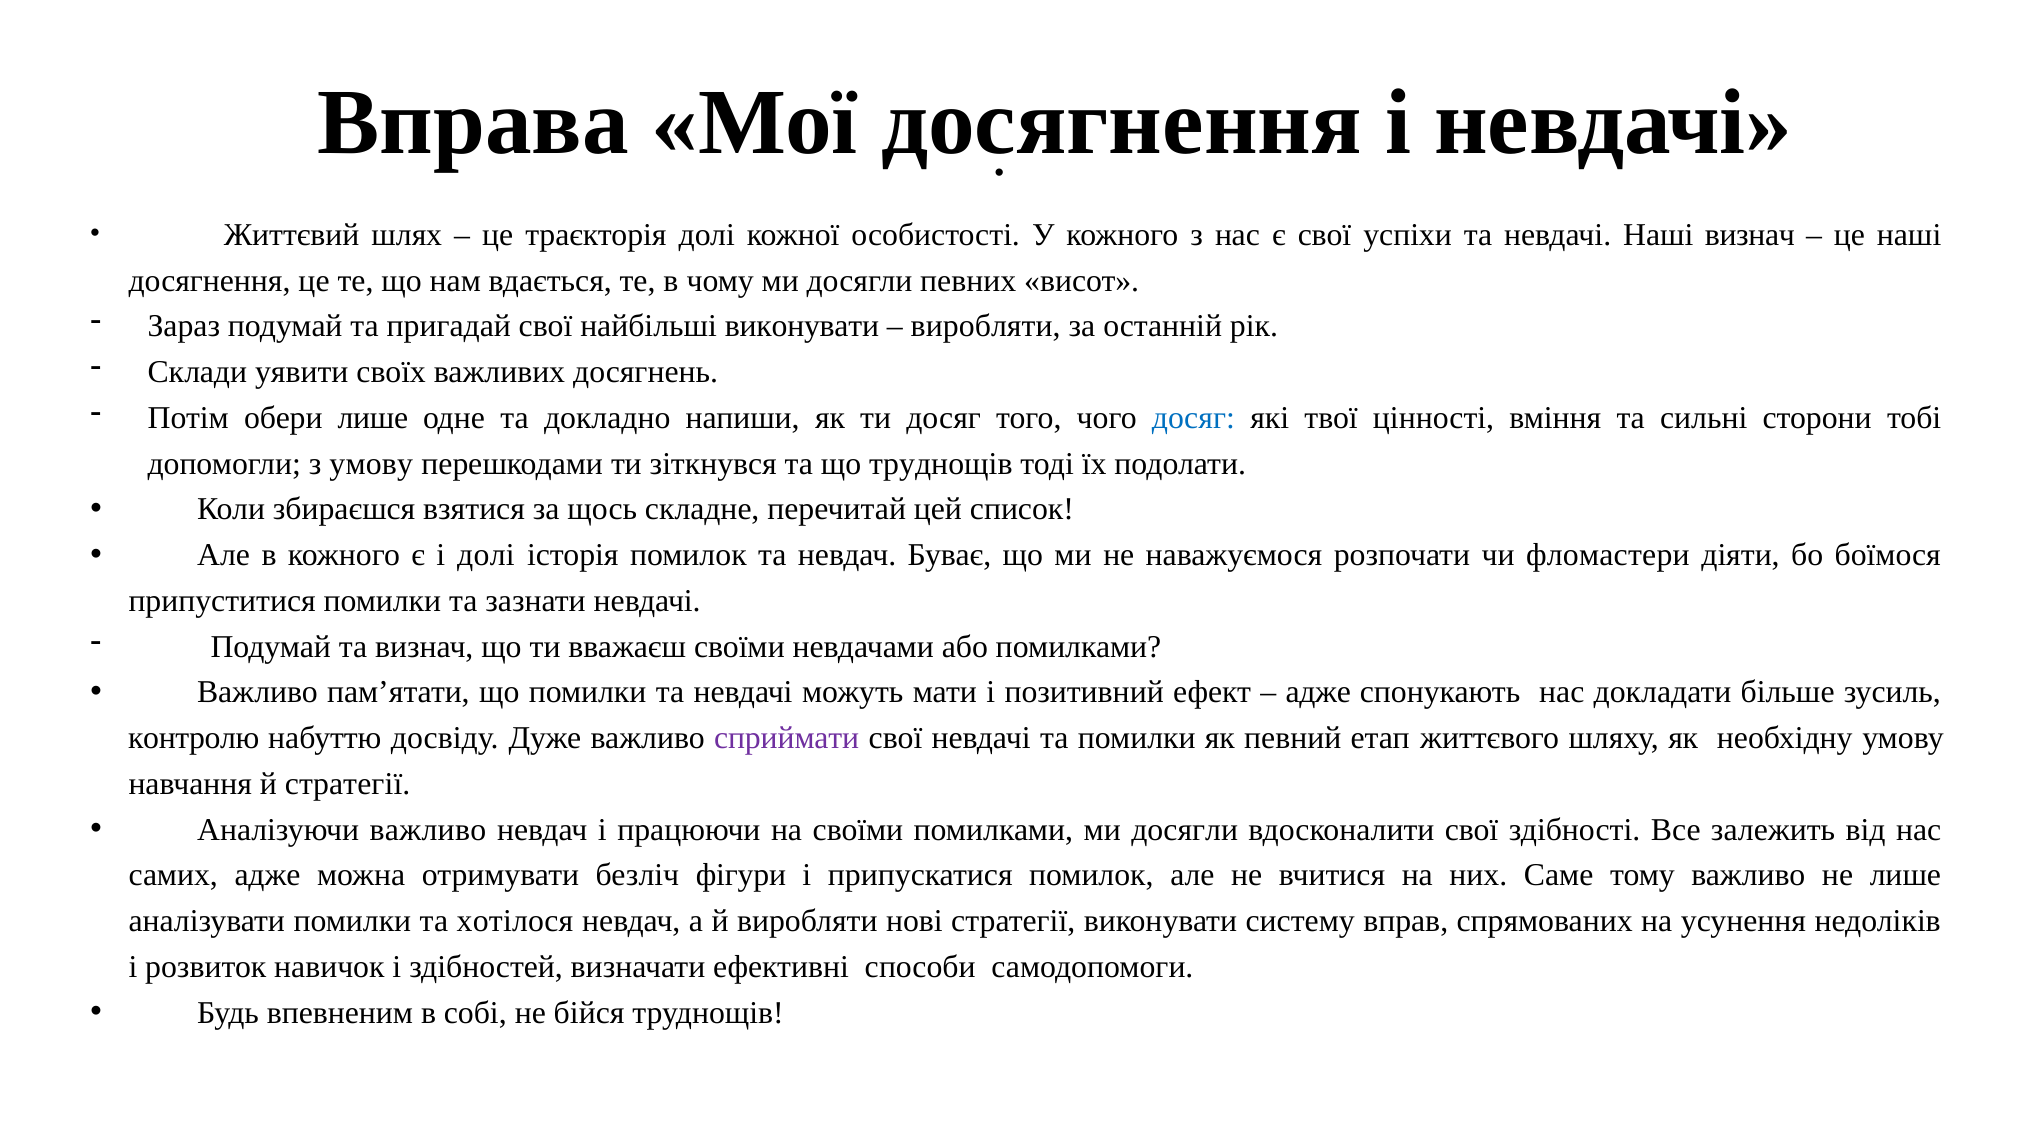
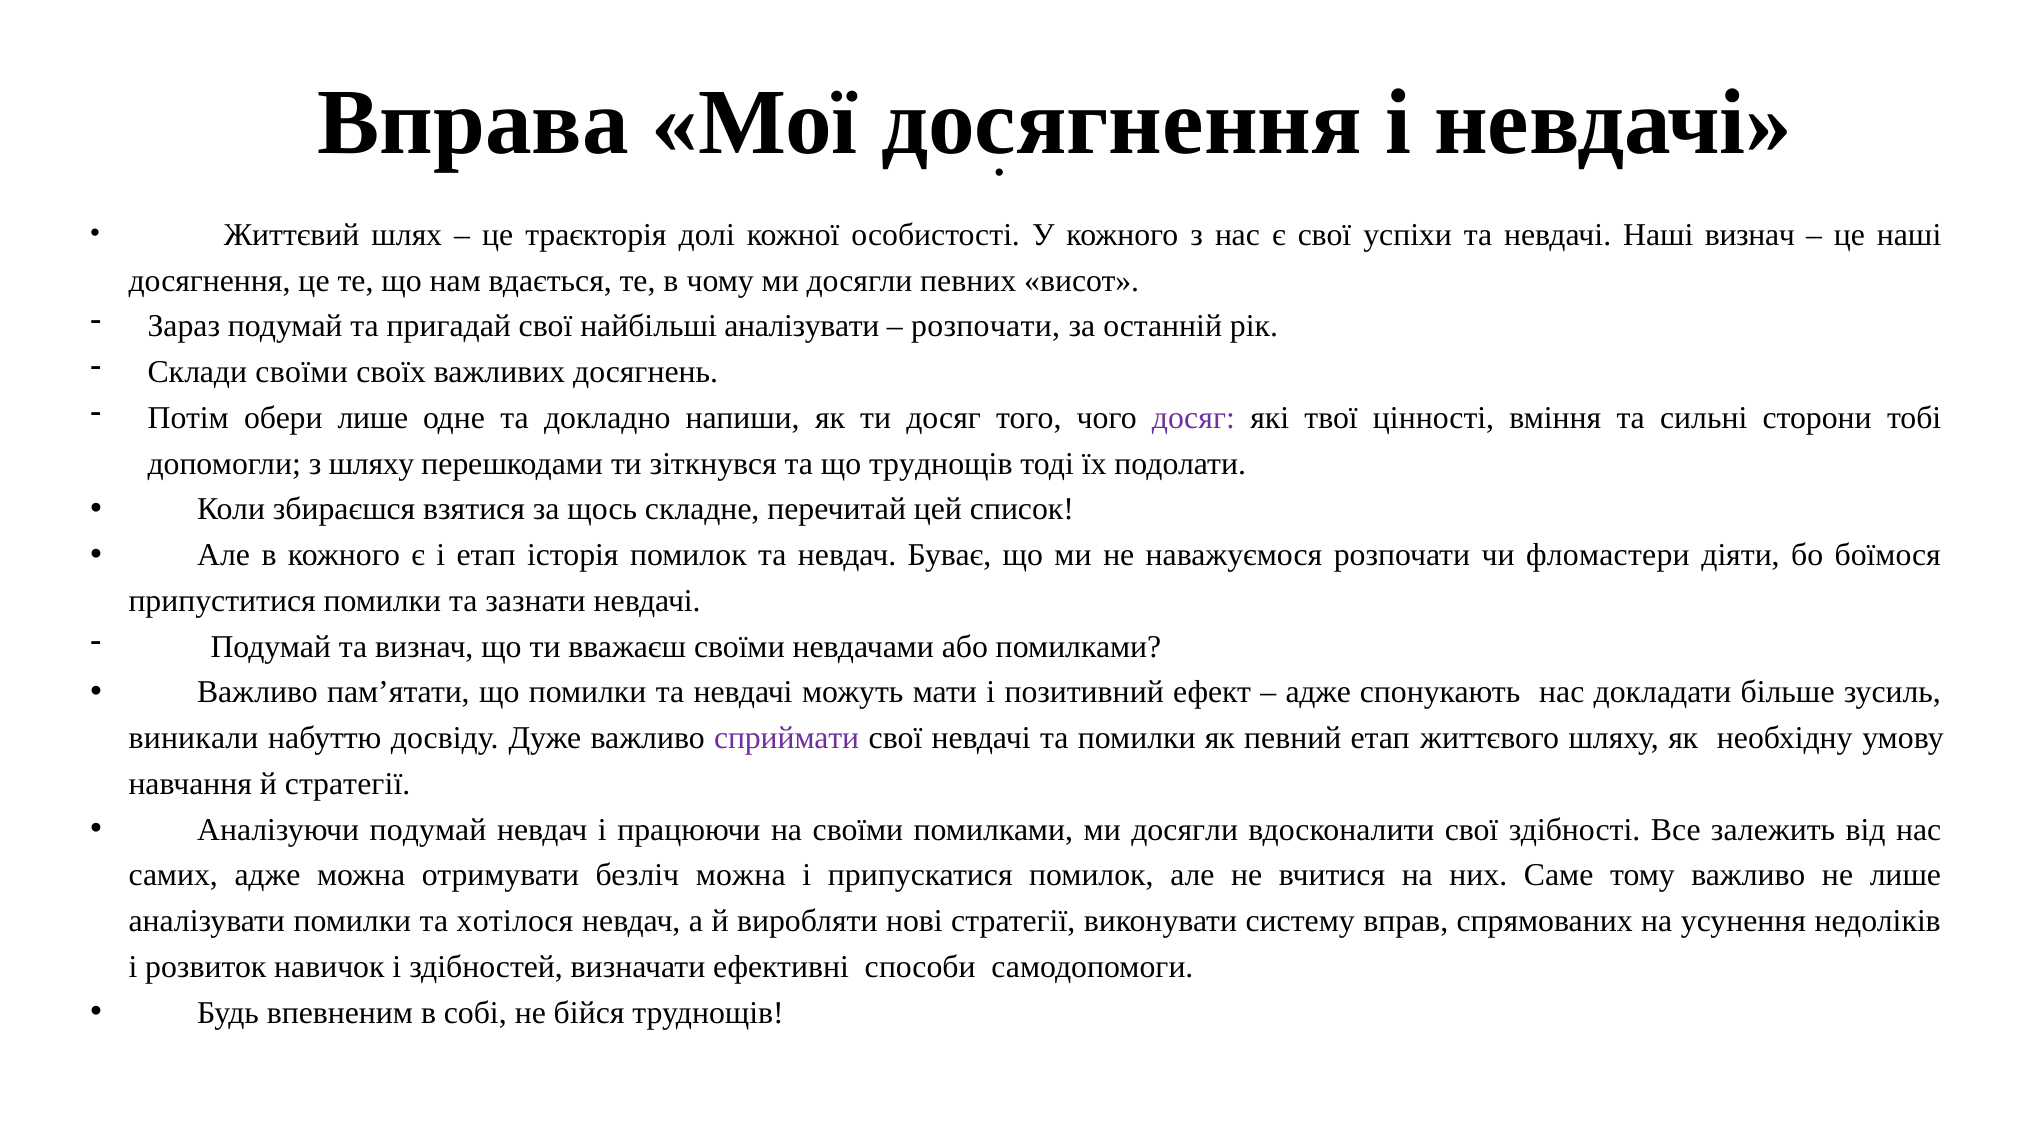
найбільші виконувати: виконувати -> аналізувати
виробляти at (986, 326): виробляти -> розпочати
Склади уявити: уявити -> своїми
досяг at (1193, 418) colour: blue -> purple
з умову: умову -> шляху
і долі: долі -> етап
контролю: контролю -> виникали
Аналізуючи важливо: важливо -> подумай
безліч фігури: фігури -> можна
